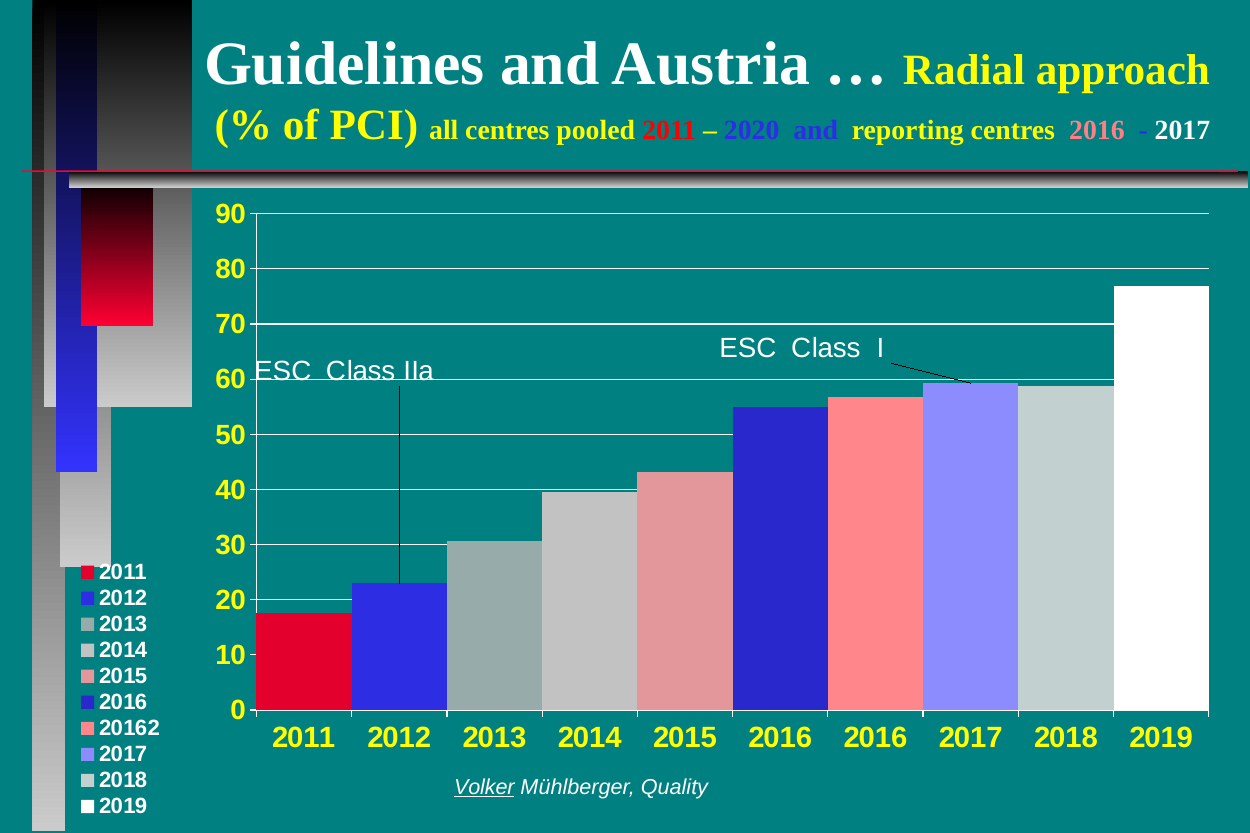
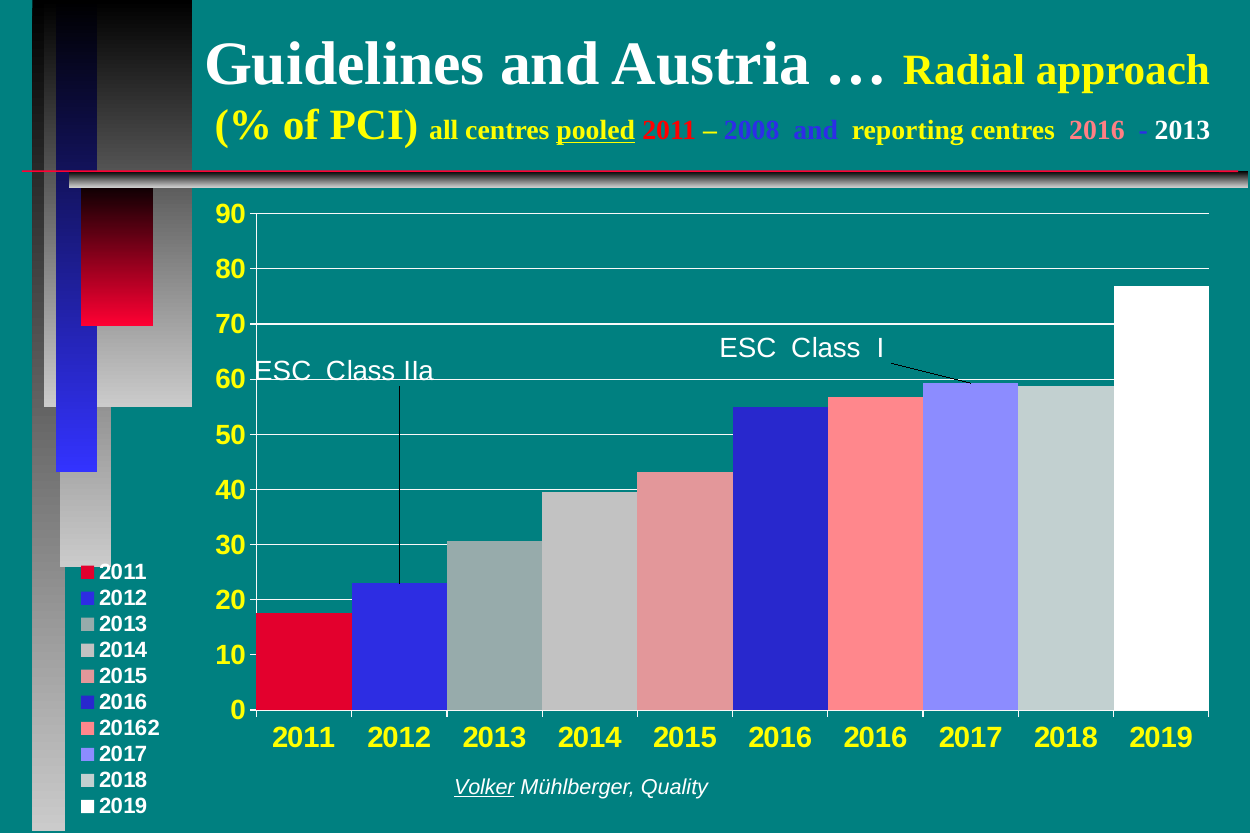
pooled underline: none -> present
2020: 2020 -> 2008
2017 at (1182, 131): 2017 -> 2013
